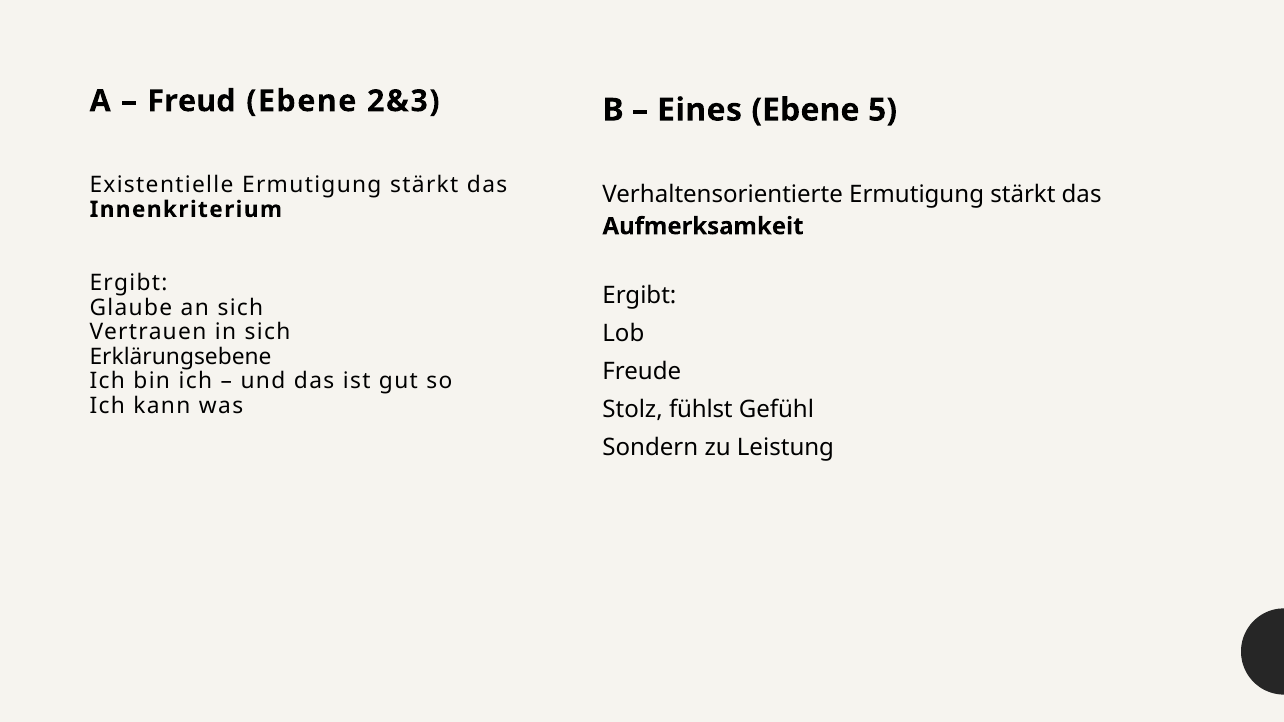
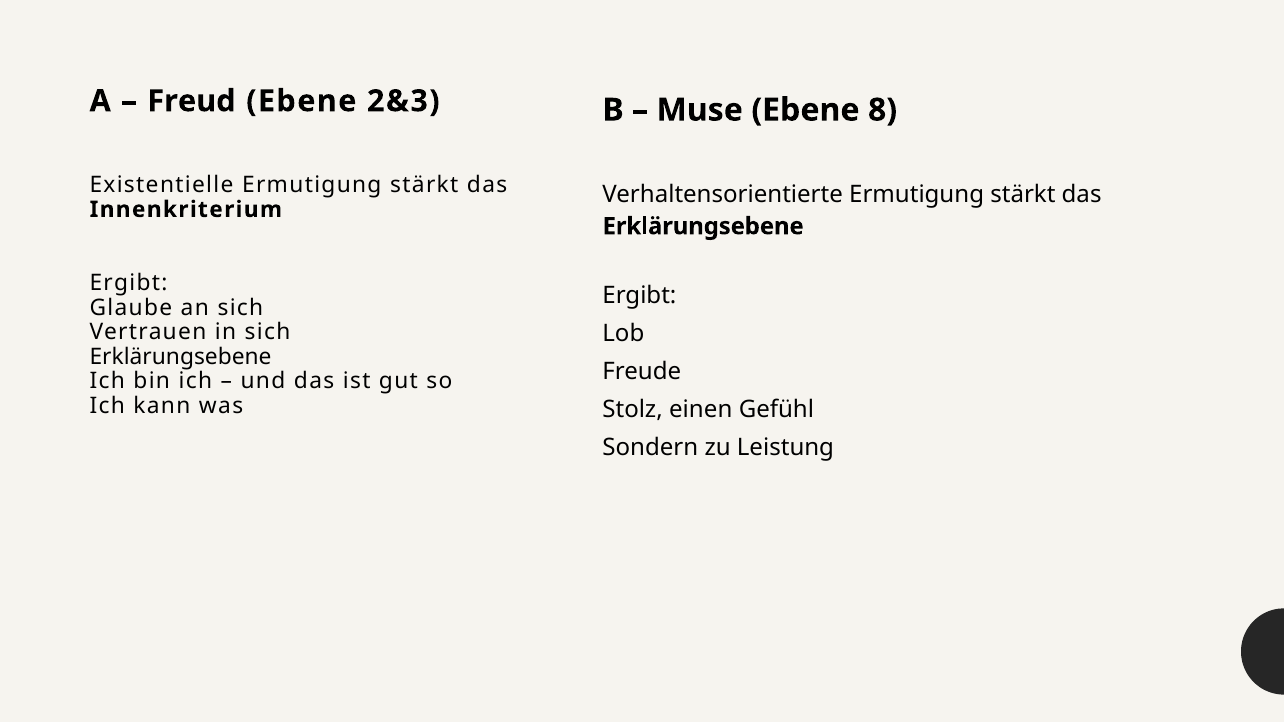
Eines: Eines -> Muse
5: 5 -> 8
Aufmerksamkeit at (703, 226): Aufmerksamkeit -> Erklärungsebene
fühlst: fühlst -> einen
